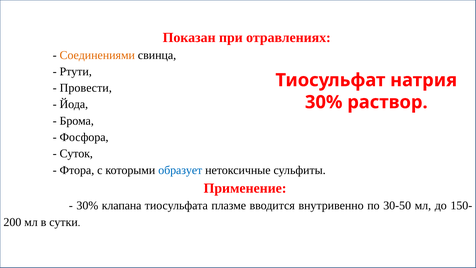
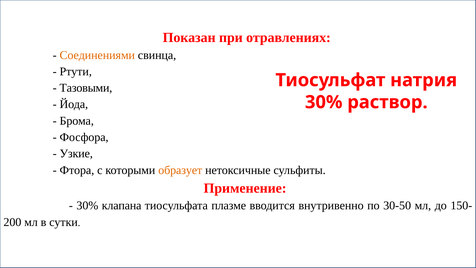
Провести: Провести -> Тазовыми
Суток: Суток -> Узкие
образует colour: blue -> orange
